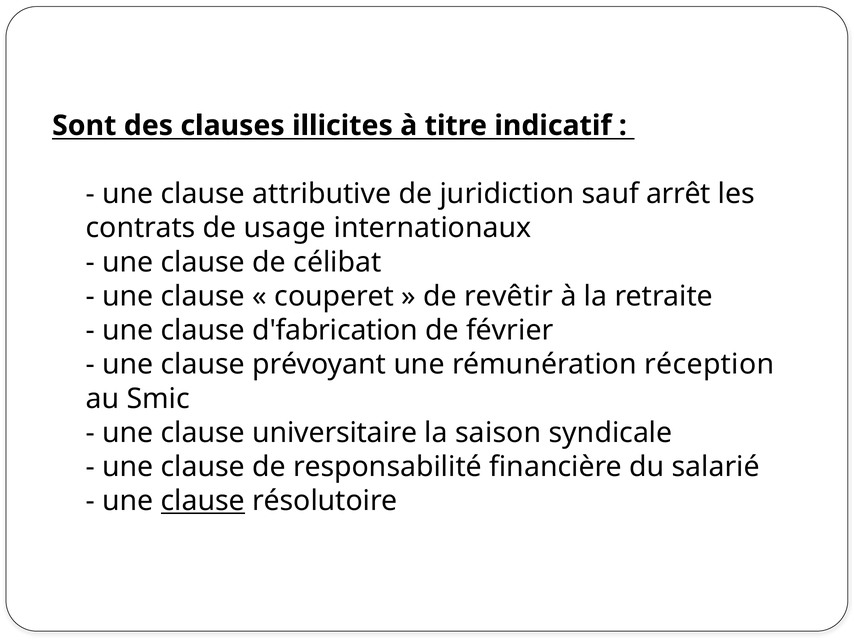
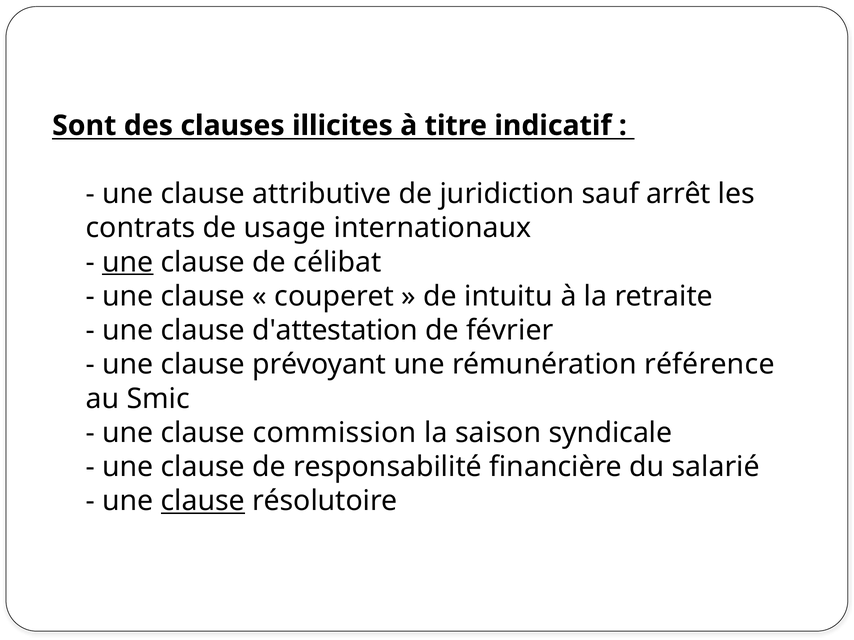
une at (128, 262) underline: none -> present
revêtir: revêtir -> intuitu
d'fabrication: d'fabrication -> d'attestation
réception: réception -> référence
universitaire: universitaire -> commission
